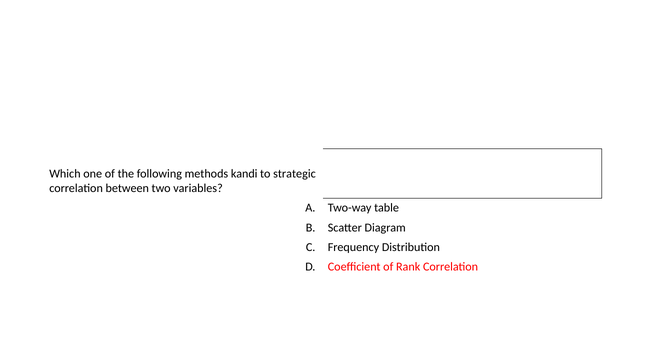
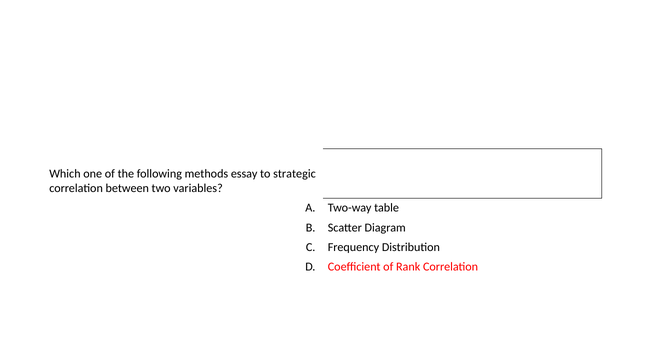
kandi: kandi -> essay
